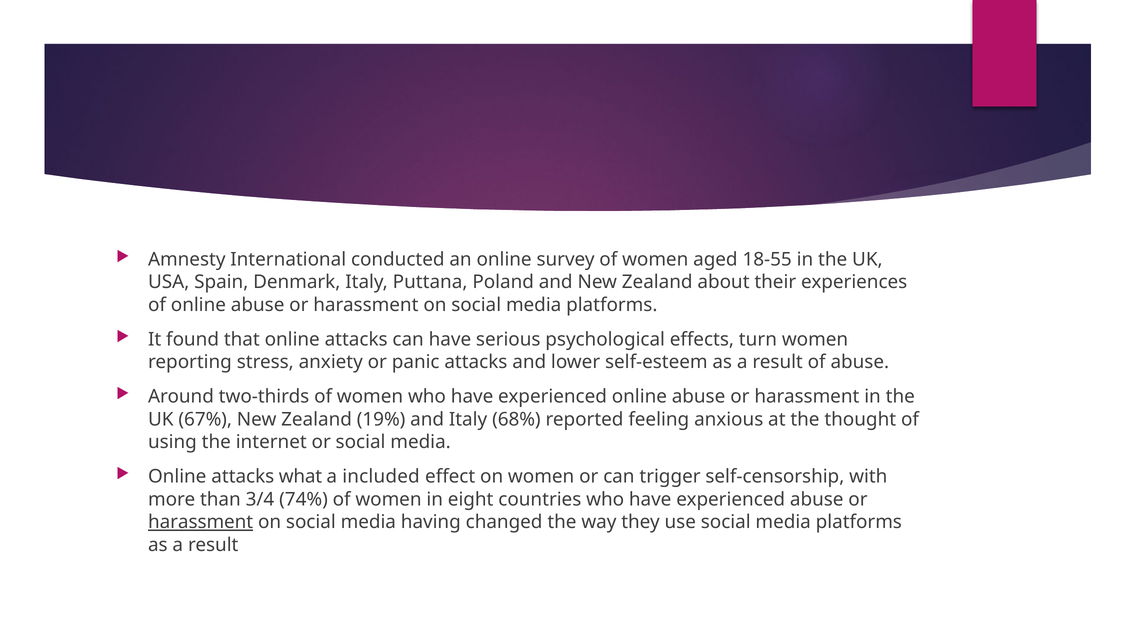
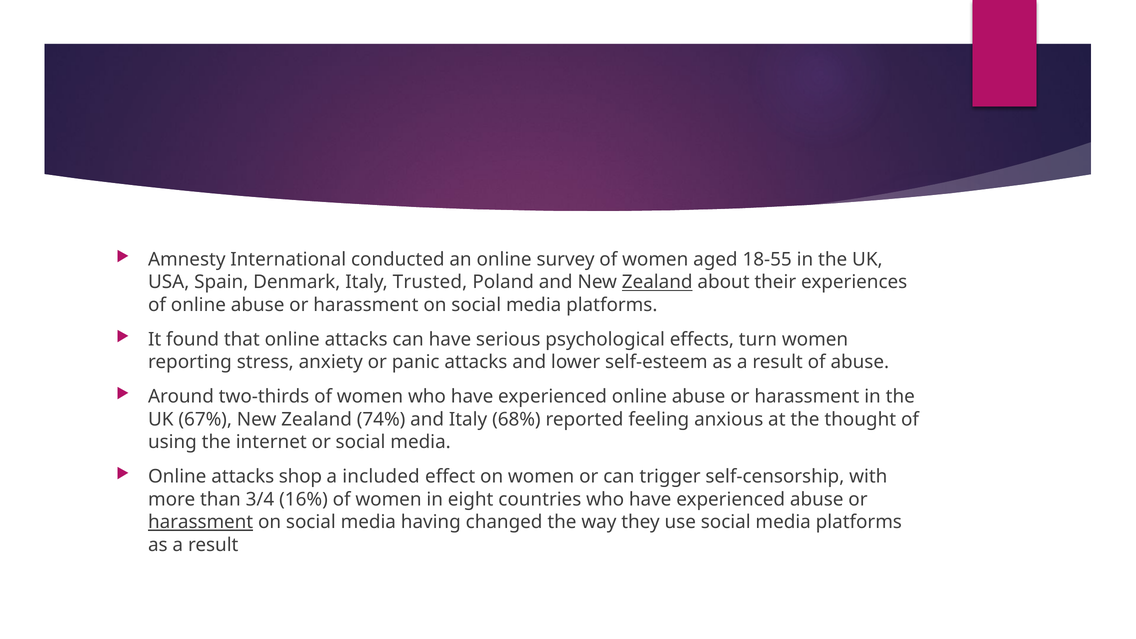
Puttana: Puttana -> Trusted
Zealand at (657, 282) underline: none -> present
19%: 19% -> 74%
what: what -> shop
74%: 74% -> 16%
